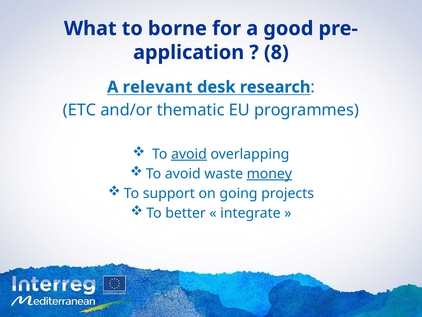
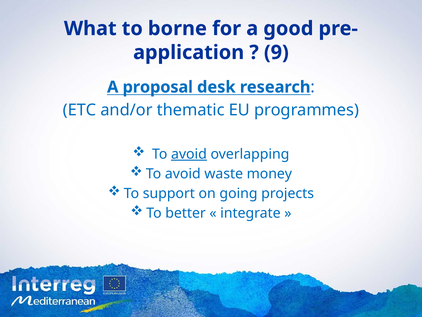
8: 8 -> 9
relevant: relevant -> proposal
money underline: present -> none
